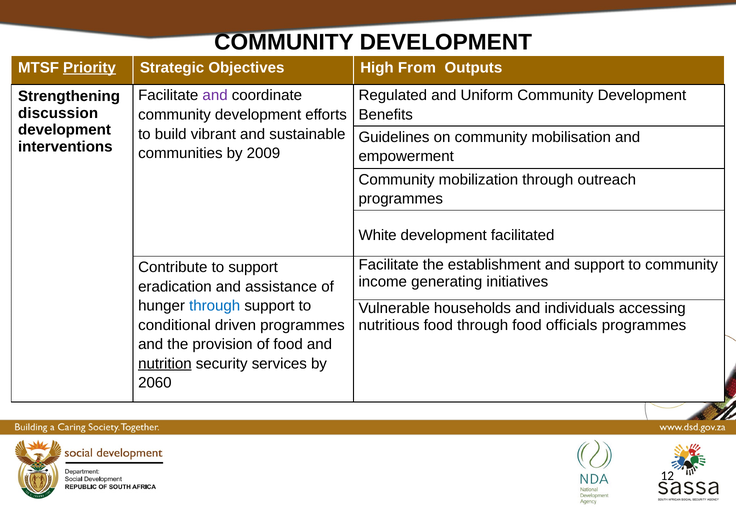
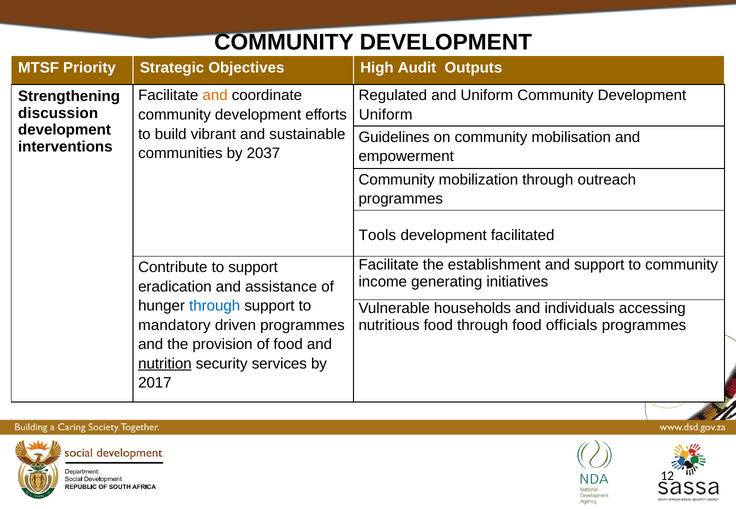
Priority underline: present -> none
From: From -> Audit
and at (215, 96) colour: purple -> orange
Benefits at (386, 115): Benefits -> Uniform
2009: 2009 -> 2037
White: White -> Tools
conditional: conditional -> mandatory
2060: 2060 -> 2017
